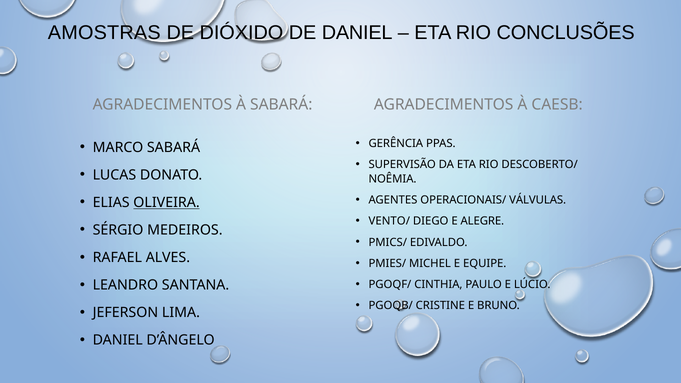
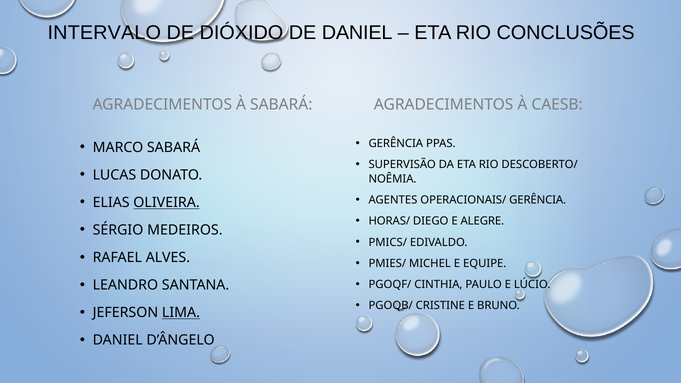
AMOSTRAS: AMOSTRAS -> INTERVALO
OPERACIONAIS/ VÁLVULAS: VÁLVULAS -> GERÊNCIA
VENTO/: VENTO/ -> HORAS/
LIMA underline: none -> present
